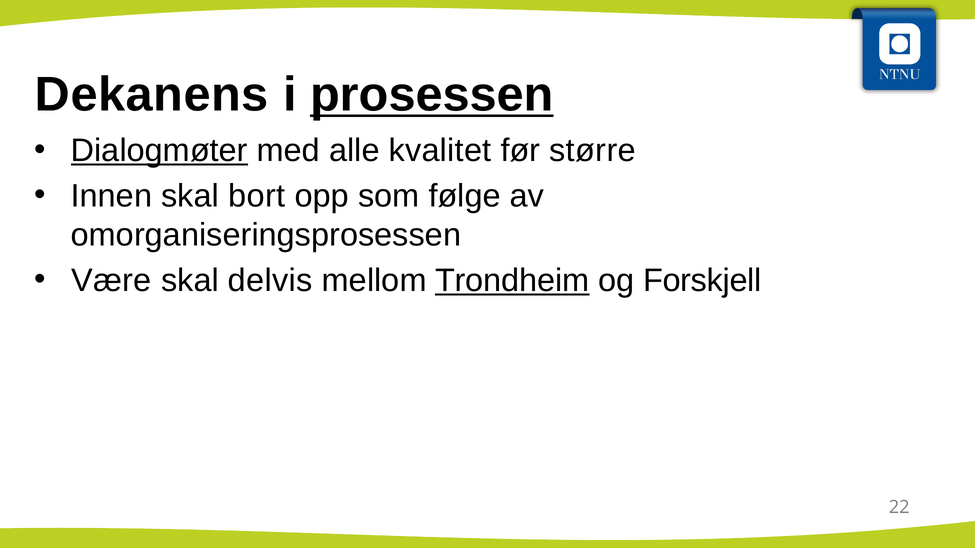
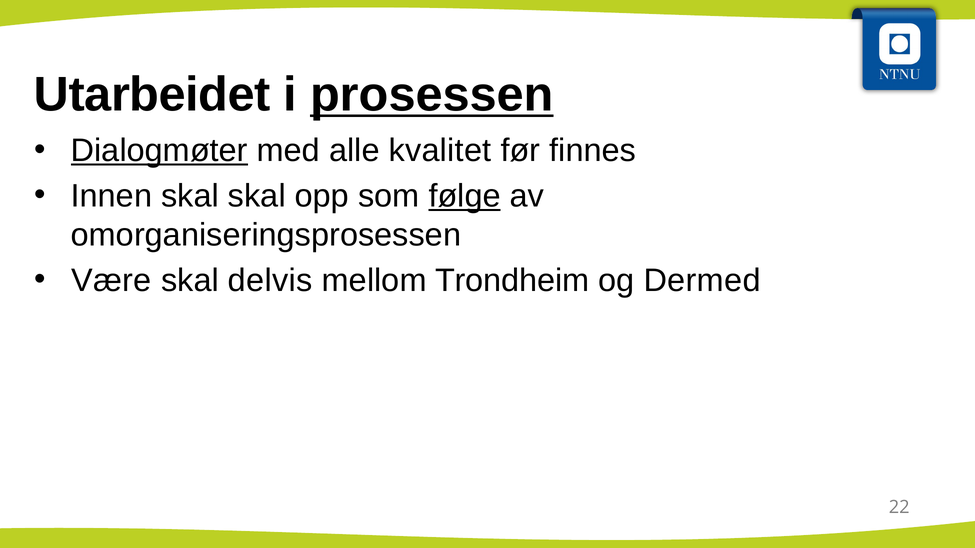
Dekanens: Dekanens -> Utarbeidet
større: større -> finnes
skal bort: bort -> skal
følge underline: none -> present
Trondheim underline: present -> none
Forskjell: Forskjell -> Dermed
